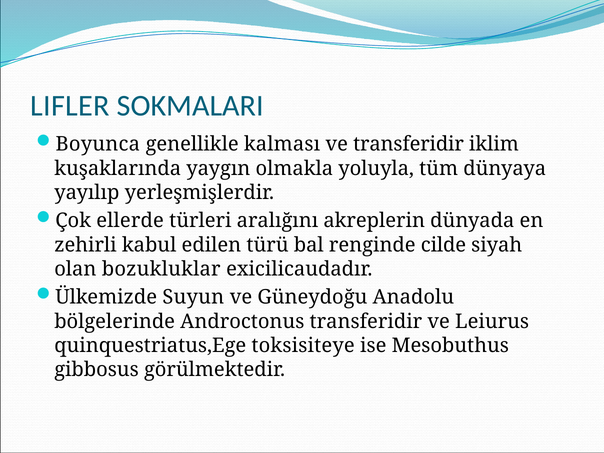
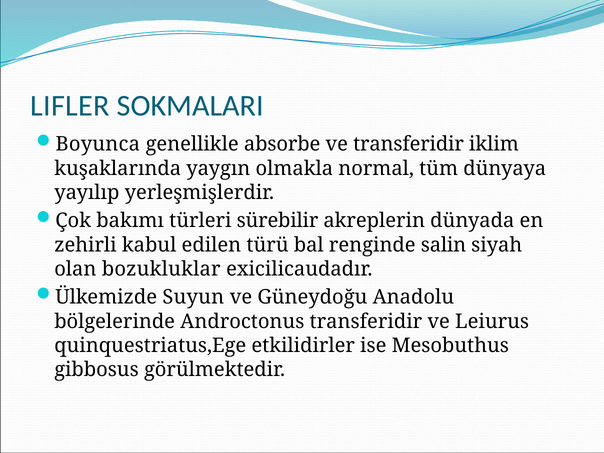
kalması: kalması -> absorbe
yoluyla: yoluyla -> normal
ellerde: ellerde -> bakımı
aralığını: aralığını -> sürebilir
cilde: cilde -> salin
toksisiteye: toksisiteye -> etkilidirler
